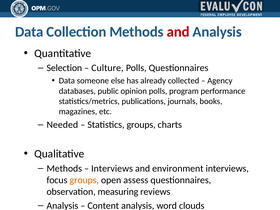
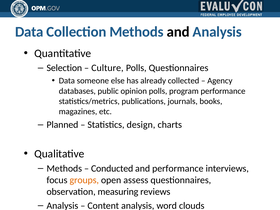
and at (178, 32) colour: red -> black
Needed: Needed -> Planned
Statistics groups: groups -> design
Interviews at (112, 168): Interviews -> Conducted
and environment: environment -> performance
